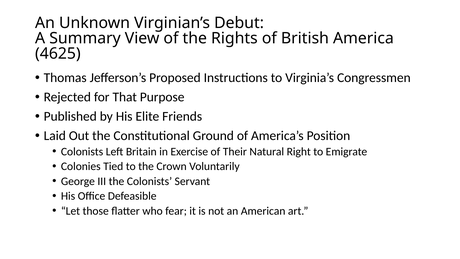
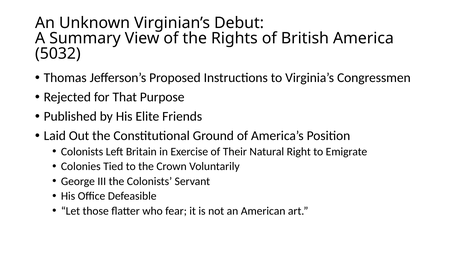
4625: 4625 -> 5032
